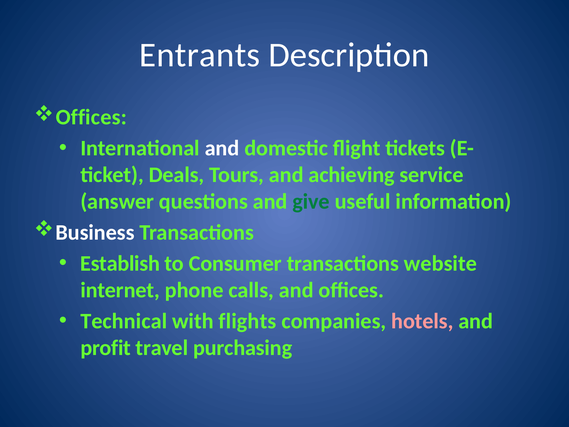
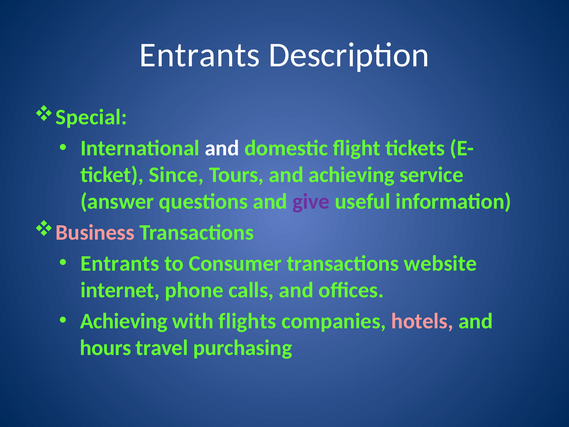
Offices at (91, 117): Offices -> Special
Deals: Deals -> Since
give colour: green -> purple
Business colour: white -> pink
Establish at (120, 263): Establish -> Entrants
Technical at (124, 321): Technical -> Achieving
profit: profit -> hours
